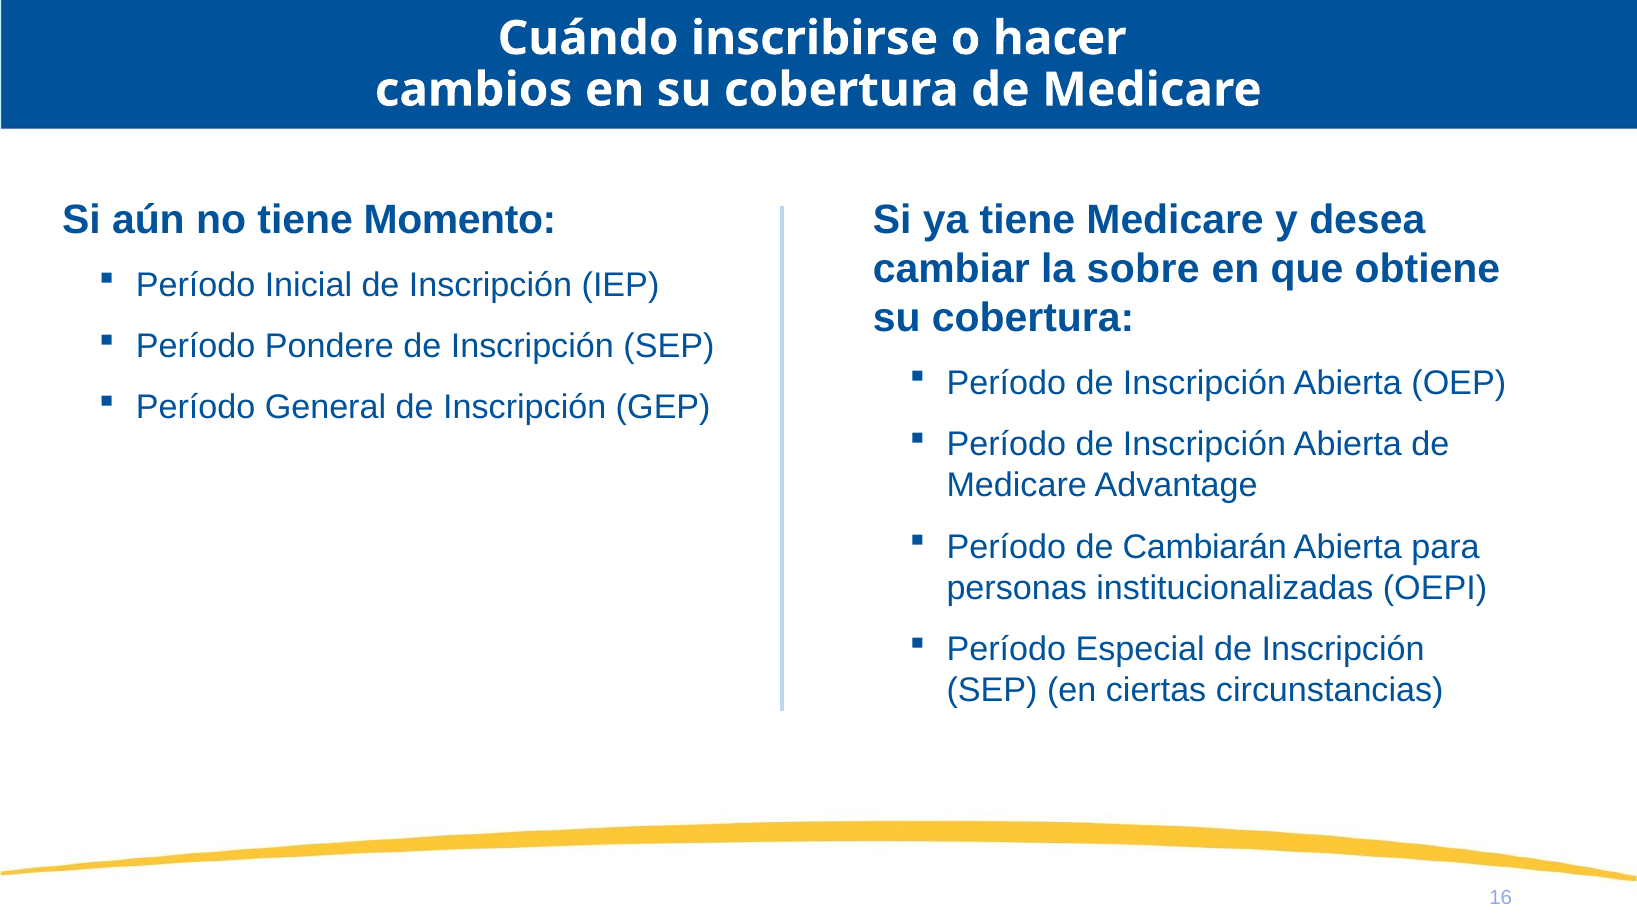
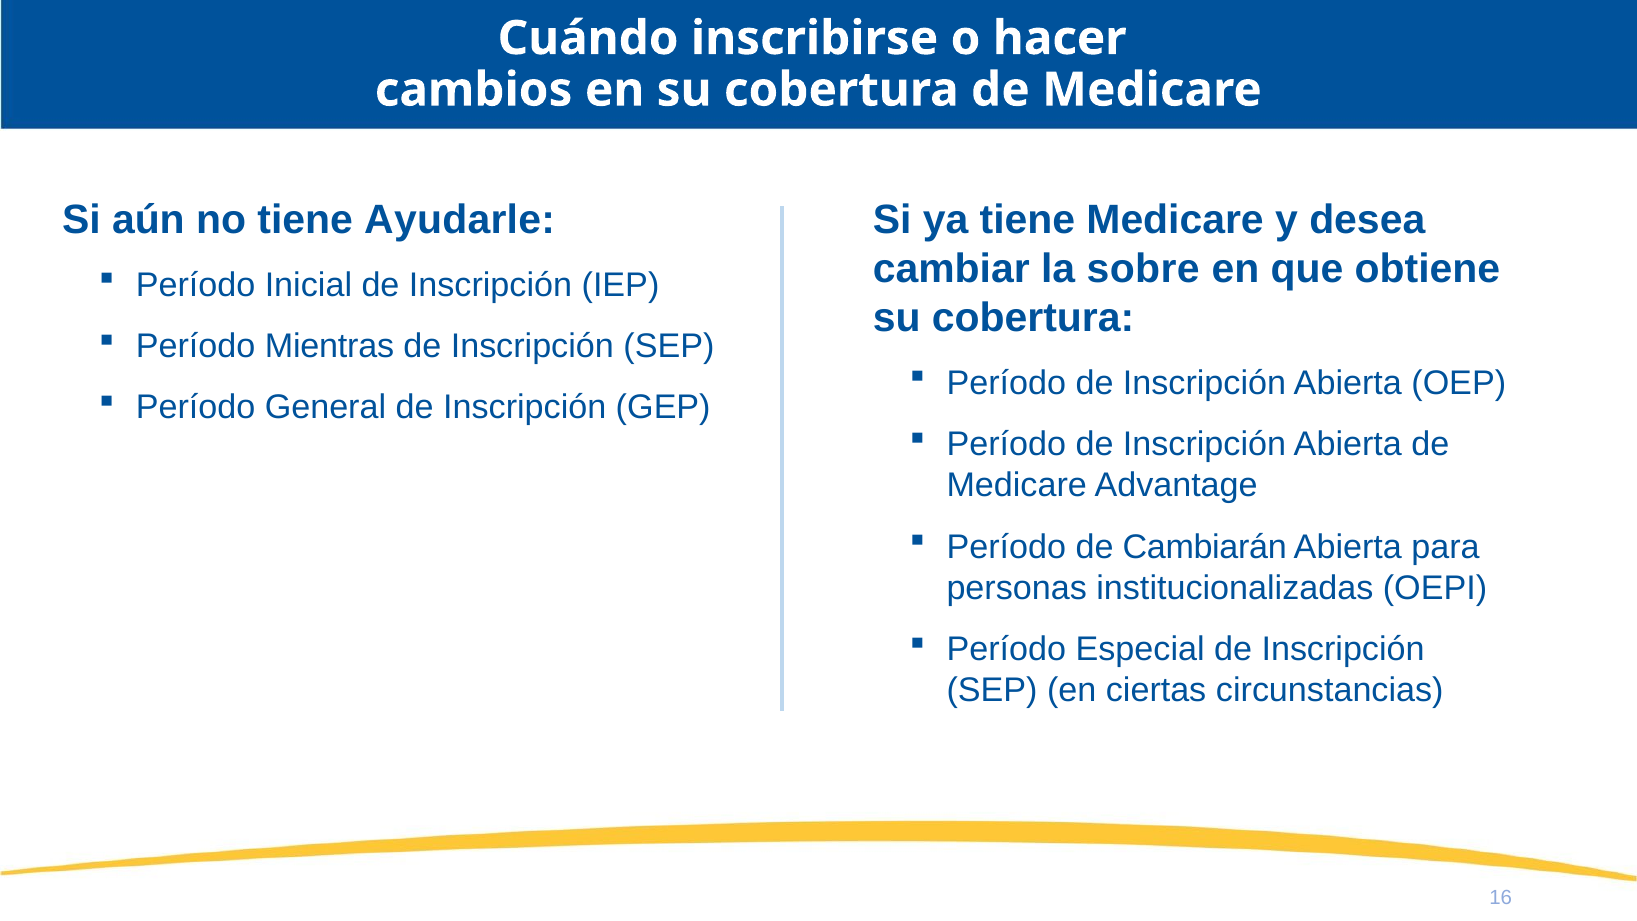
Momento: Momento -> Ayudarle
Pondere: Pondere -> Mientras
